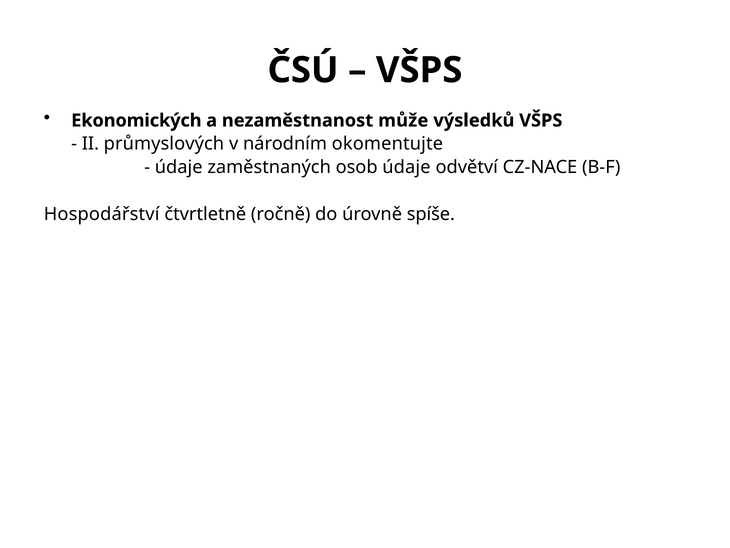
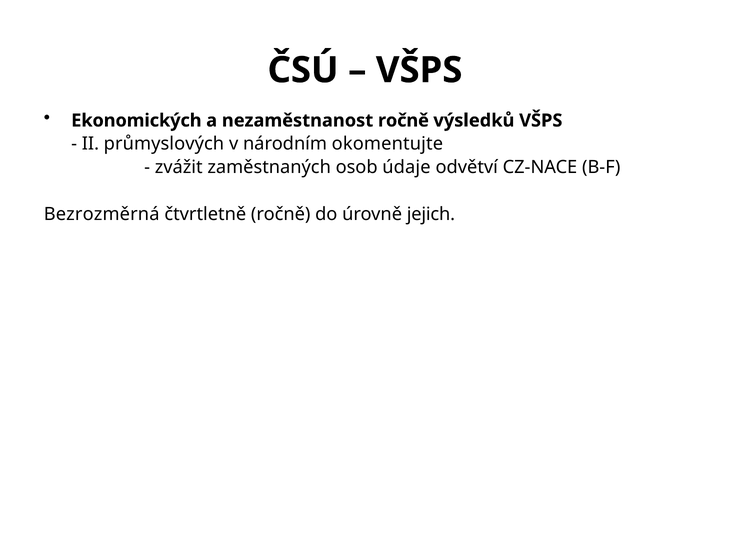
nezaměstnanost může: může -> ročně
údaje at (179, 167): údaje -> zvážit
Hospodářství: Hospodářství -> Bezrozměrná
spíše: spíše -> jejich
